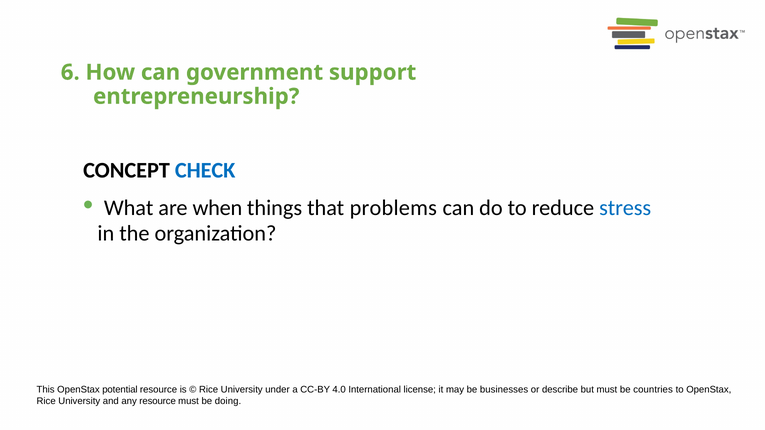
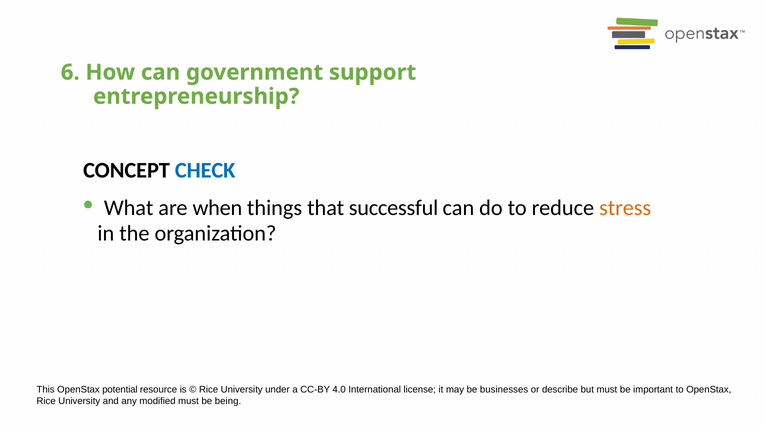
problems: problems -> successful
stress colour: blue -> orange
countries: countries -> important
any resource: resource -> modified
doing: doing -> being
